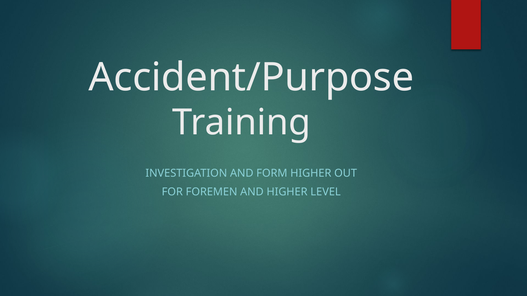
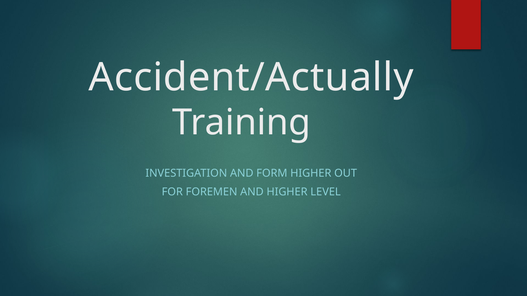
Accident/Purpose: Accident/Purpose -> Accident/Actually
